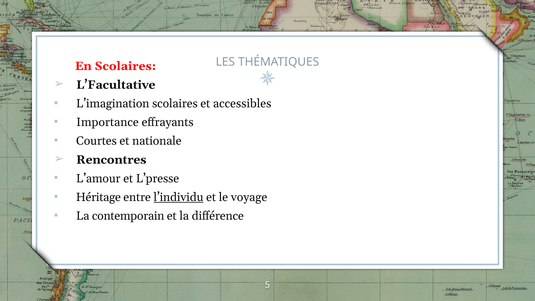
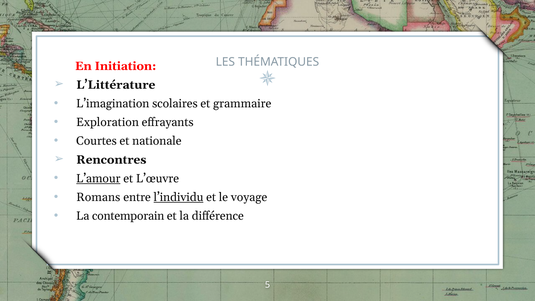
En Scolaires: Scolaires -> Initiation
L’Facultative: L’Facultative -> L’Littérature
accessibles: accessibles -> grammaire
Importance: Importance -> Exploration
L’amour underline: none -> present
L’presse: L’presse -> L’œuvre
Héritage: Héritage -> Romans
